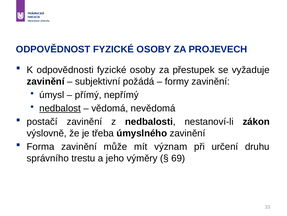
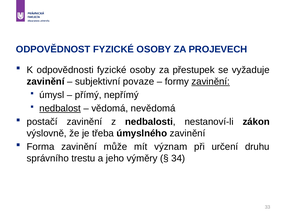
požádá: požádá -> povaze
zavinění at (211, 81) underline: none -> present
69: 69 -> 34
